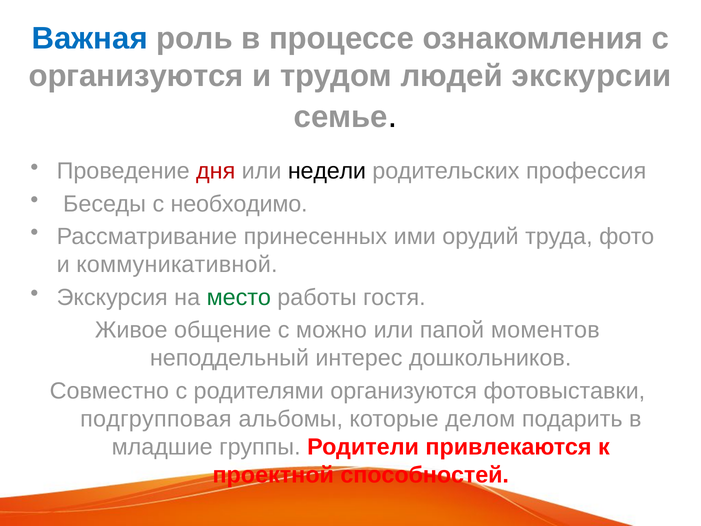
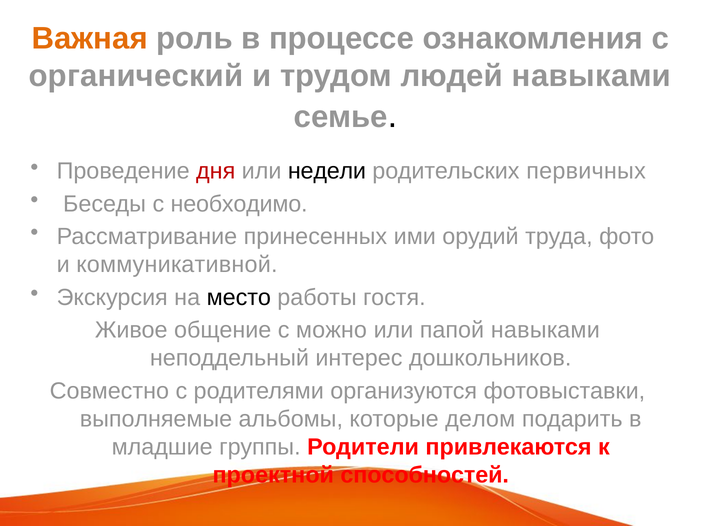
Важная colour: blue -> orange
организуются at (136, 76): организуются -> органический
людей экскурсии: экскурсии -> навыками
профессия: профессия -> первичных
место colour: green -> black
папой моментов: моментов -> навыками
подгрупповая: подгрупповая -> выполняемые
